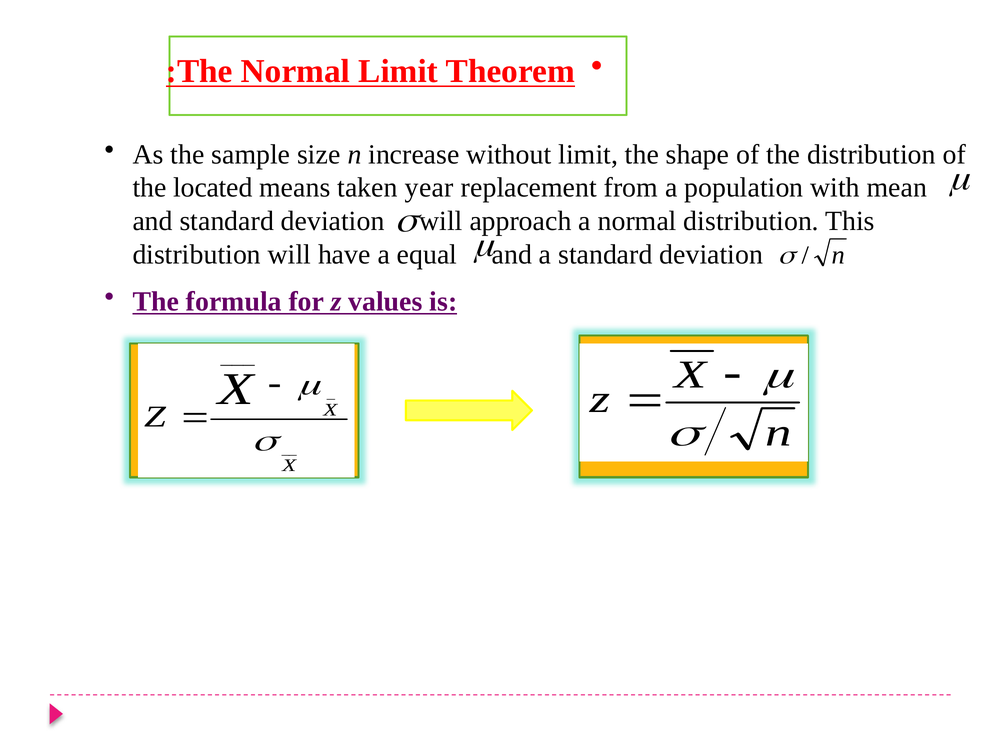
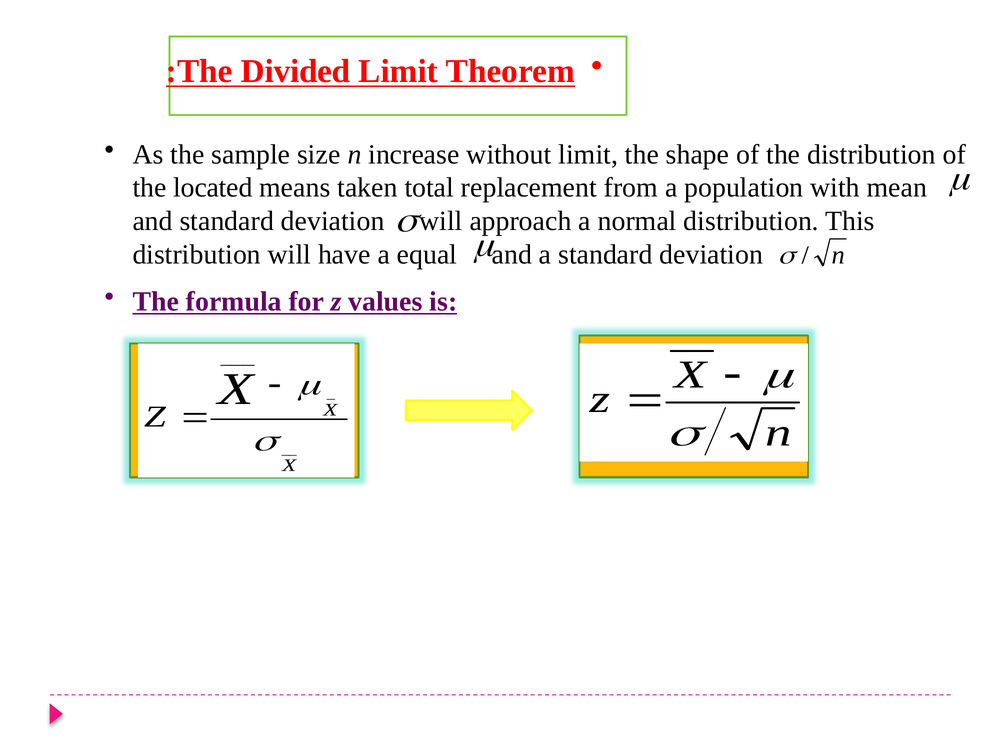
The Normal: Normal -> Divided
year: year -> total
